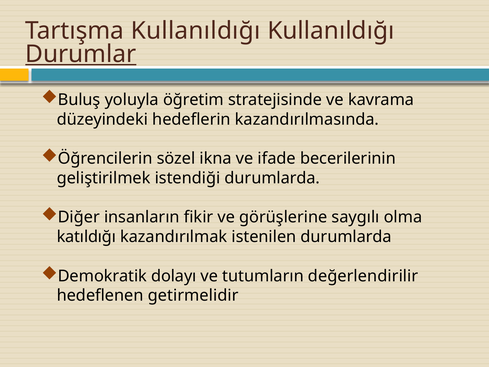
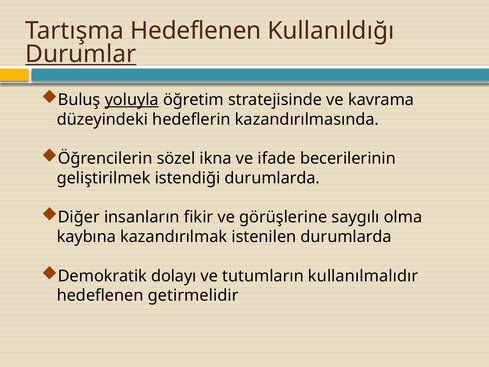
Tartışma Kullanıldığı: Kullanıldığı -> Hedeflenen
yoluyla underline: none -> present
katıldığı: katıldığı -> kaybına
değerlendirilir: değerlendirilir -> kullanılmalıdır
